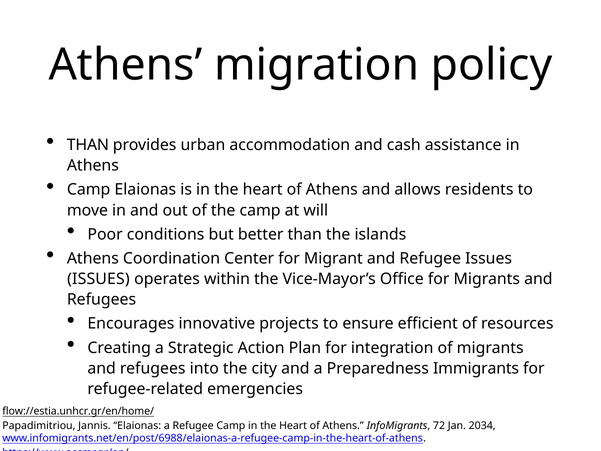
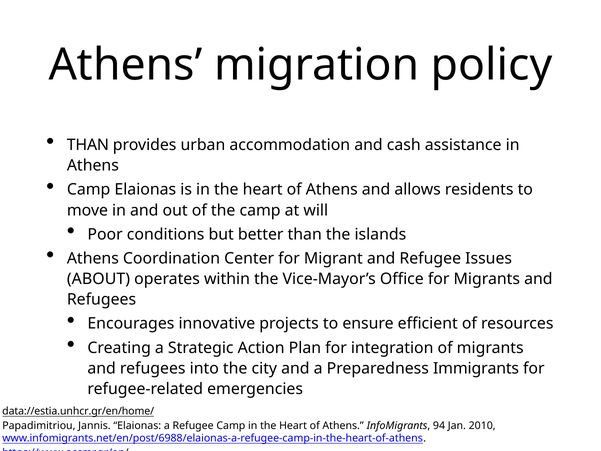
ISSUES at (98, 279): ISSUES -> ABOUT
flow://estia.unhcr.gr/en/home/: flow://estia.unhcr.gr/en/home/ -> data://estia.unhcr.gr/en/home/
72: 72 -> 94
2034: 2034 -> 2010
